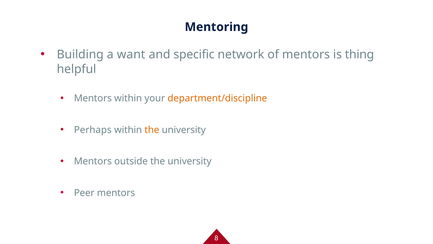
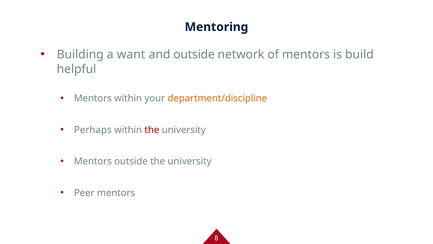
and specific: specific -> outside
thing: thing -> build
the at (152, 130) colour: orange -> red
